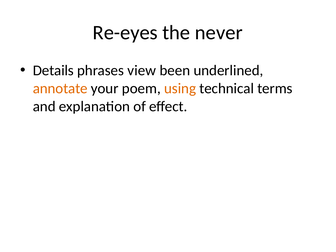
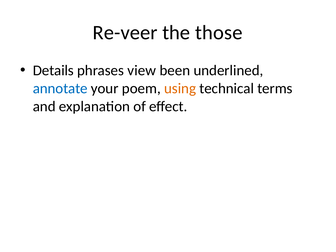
Re-eyes: Re-eyes -> Re-veer
never: never -> those
annotate colour: orange -> blue
